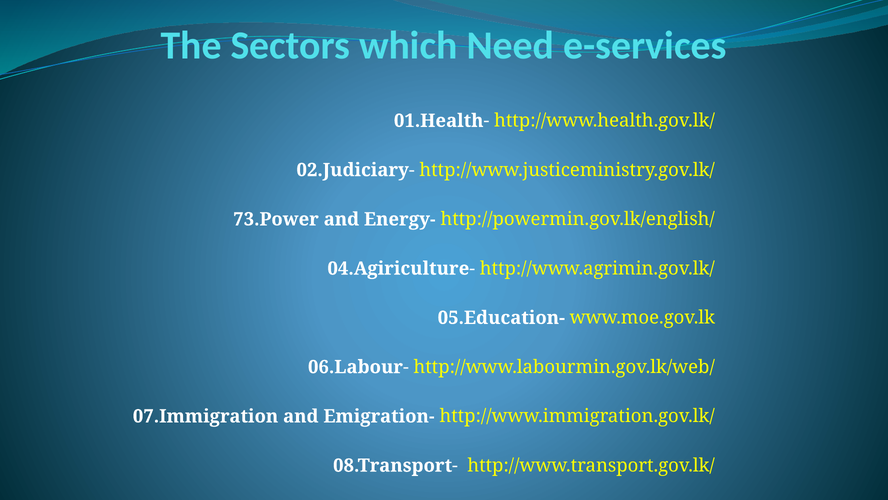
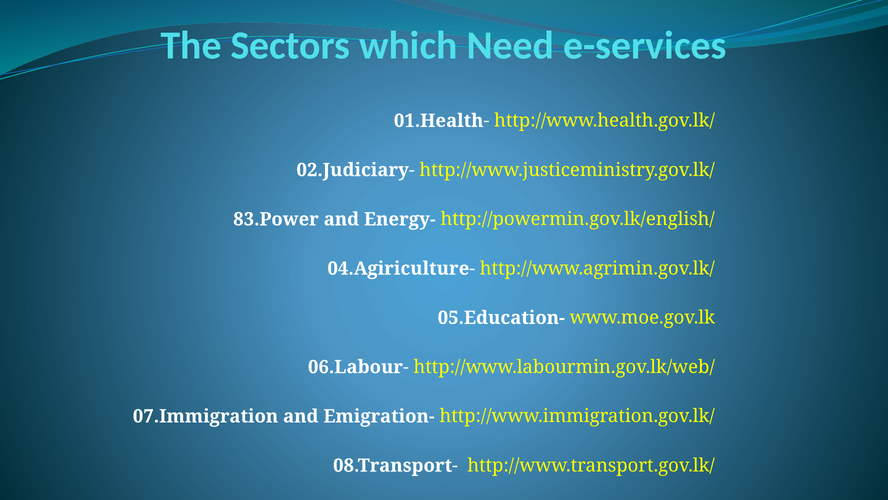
73.Power: 73.Power -> 83.Power
